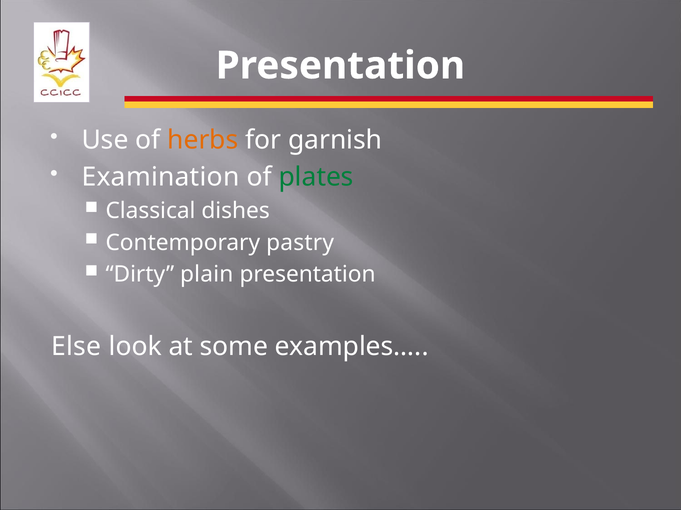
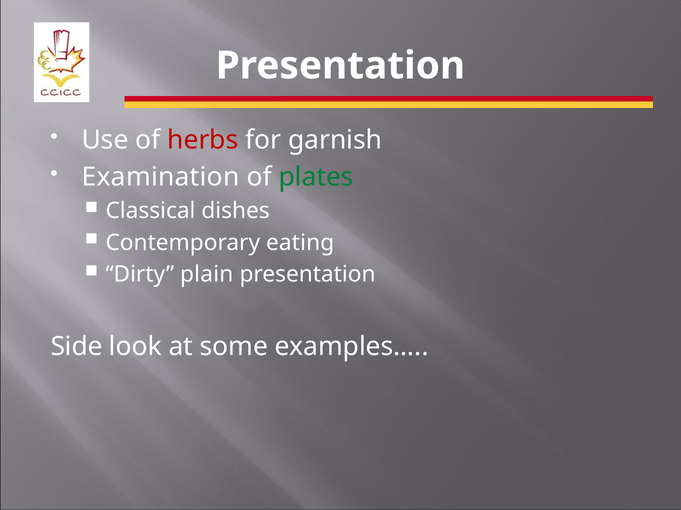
herbs colour: orange -> red
pastry: pastry -> eating
Else: Else -> Side
